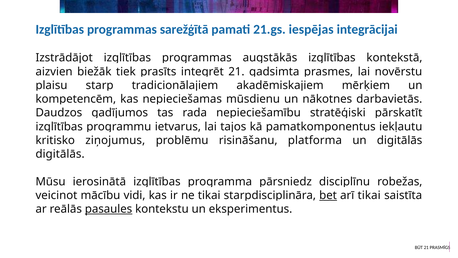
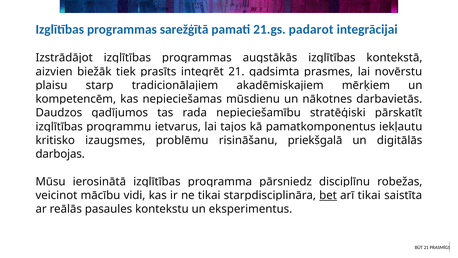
iespējas: iespējas -> padarot
ziņojumus: ziņojumus -> izaugsmes
platforma: platforma -> priekšgalā
digitālās at (60, 154): digitālās -> darbojas
pasaules underline: present -> none
